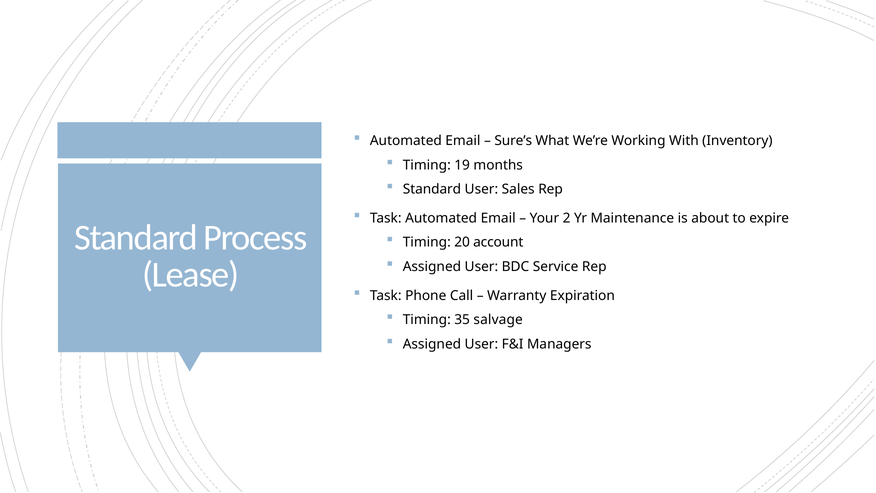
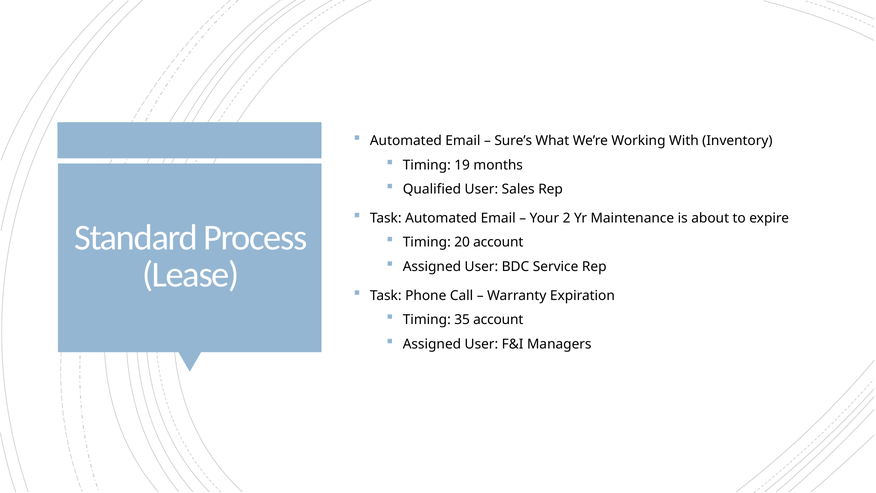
Standard at (432, 189): Standard -> Qualified
35 salvage: salvage -> account
